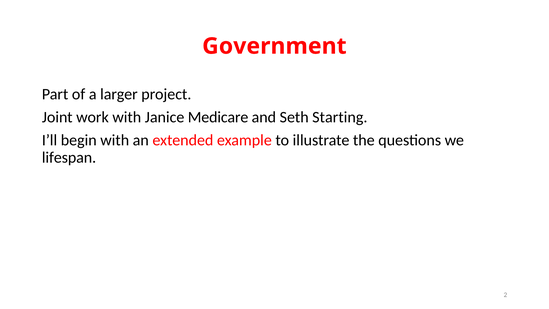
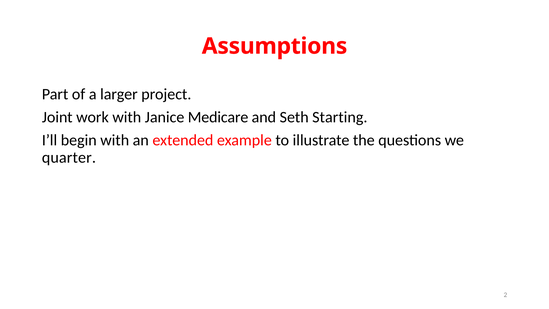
Government: Government -> Assumptions
lifespan: lifespan -> quarter
